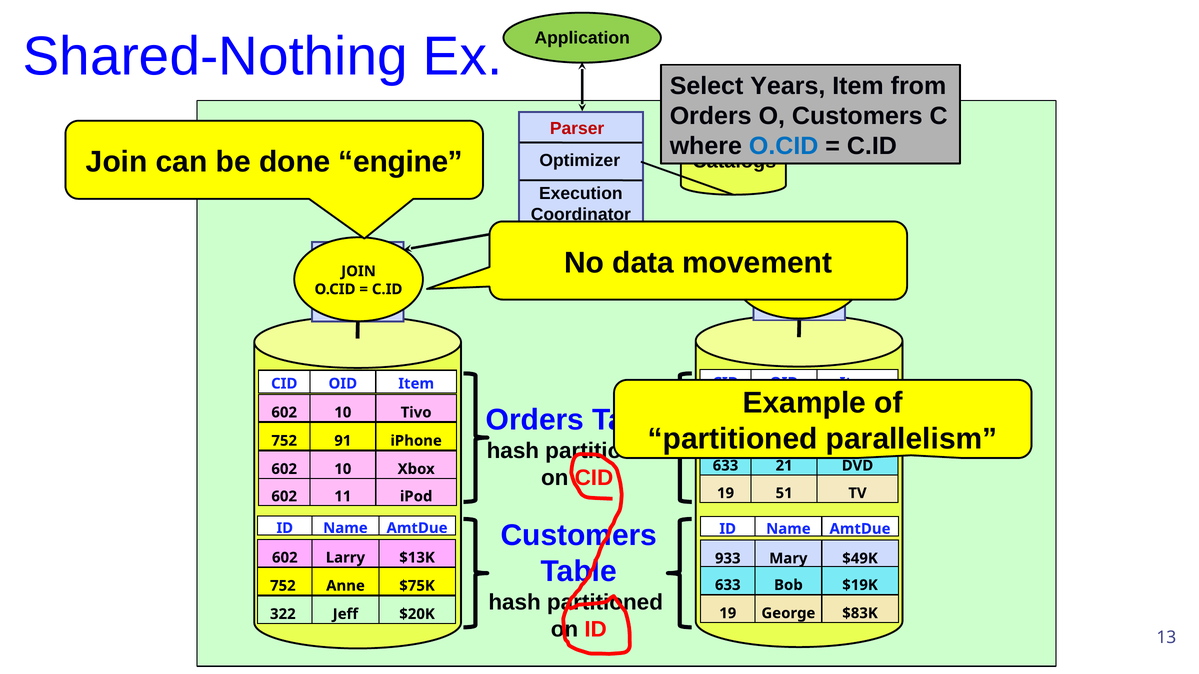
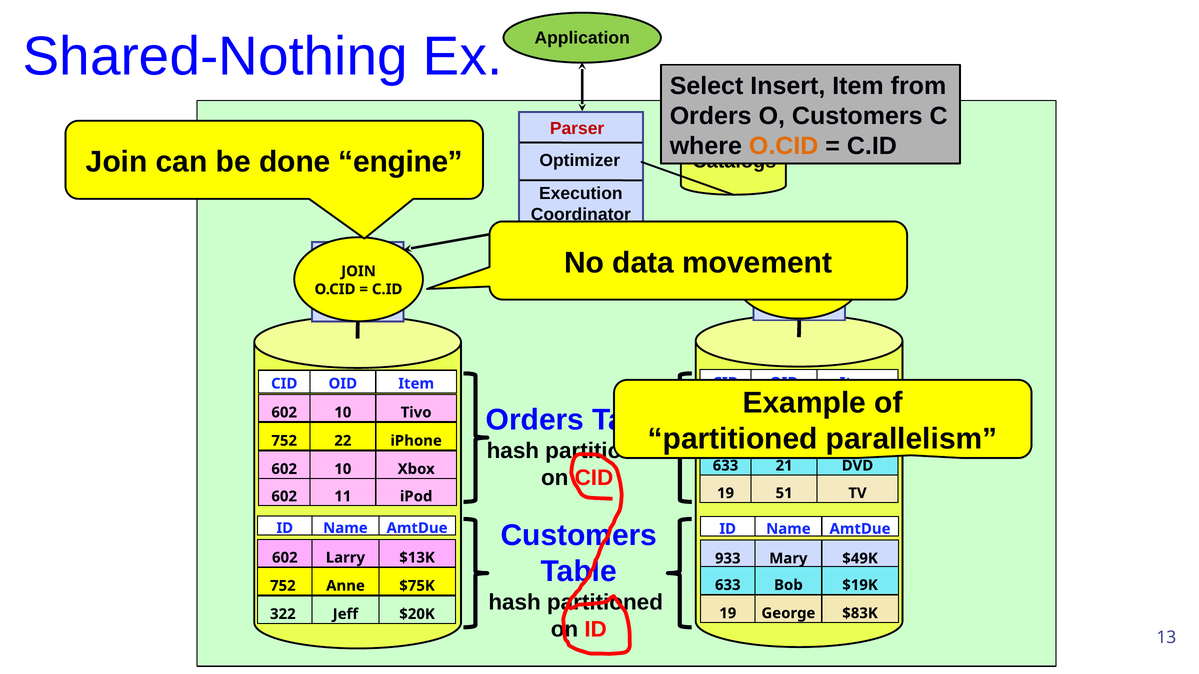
Years: Years -> Insert
O.CID at (784, 146) colour: blue -> orange
91: 91 -> 22
